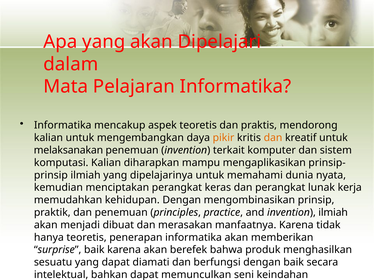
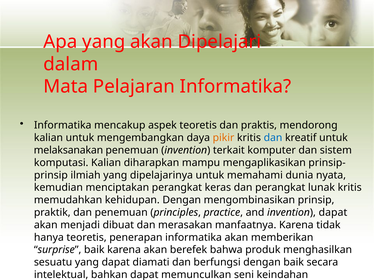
dan at (273, 138) colour: orange -> blue
lunak kerja: kerja -> kritis
invention ilmiah: ilmiah -> dapat
